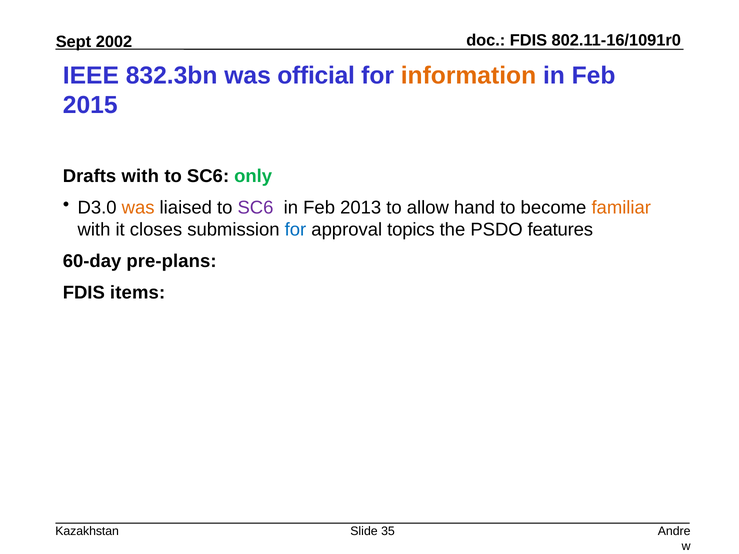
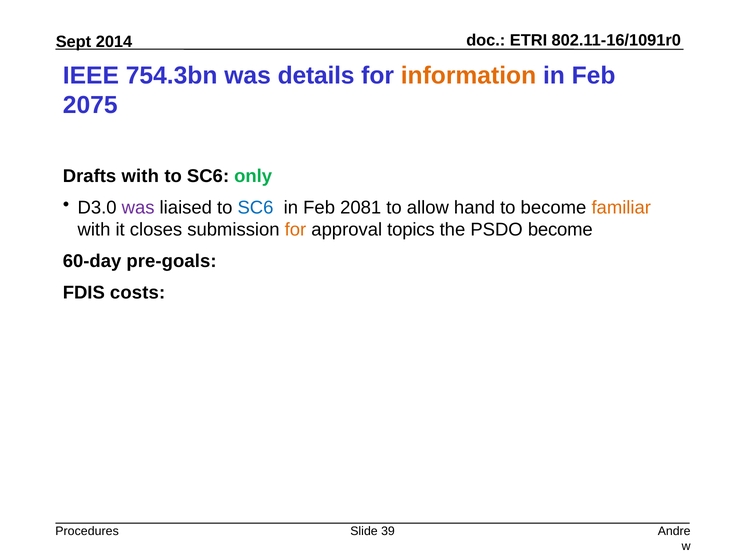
FDIS at (529, 41): FDIS -> ETRI
2002: 2002 -> 2014
832.3bn: 832.3bn -> 754.3bn
official: official -> details
2015: 2015 -> 2075
was at (138, 208) colour: orange -> purple
SC6 at (256, 208) colour: purple -> blue
2013: 2013 -> 2081
for at (296, 230) colour: blue -> orange
PSDO features: features -> become
pre-plans: pre-plans -> pre-goals
items: items -> costs
Kazakhstan: Kazakhstan -> Procedures
35: 35 -> 39
